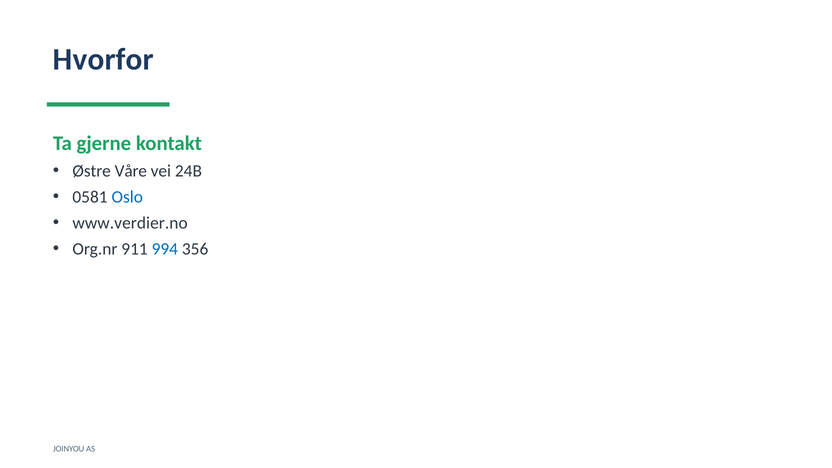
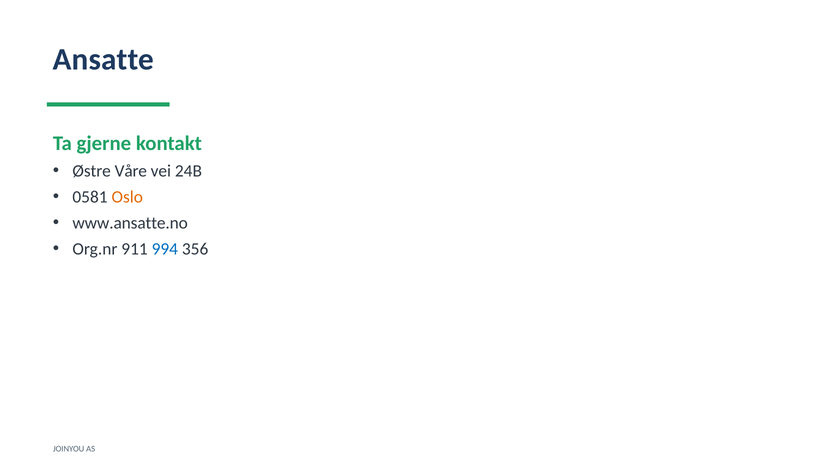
Hvorfor: Hvorfor -> Ansatte
Oslo colour: blue -> orange
www.verdier.no: www.verdier.no -> www.ansatte.no
